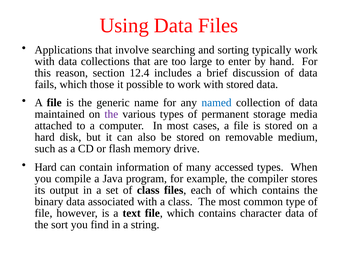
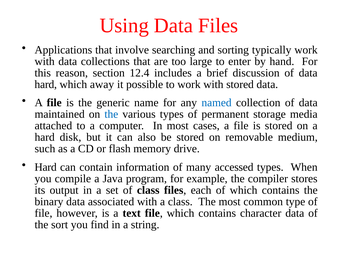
fails at (46, 84): fails -> hard
those: those -> away
the at (111, 114) colour: purple -> blue
